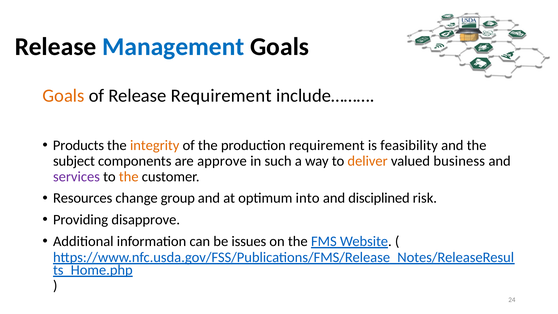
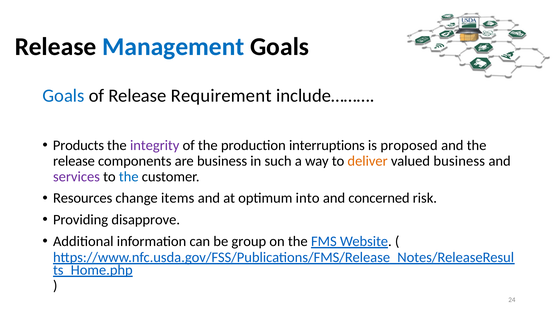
Goals at (64, 96) colour: orange -> blue
integrity colour: orange -> purple
production requirement: requirement -> interruptions
feasibility: feasibility -> proposed
subject at (74, 161): subject -> release
are approve: approve -> business
the at (129, 177) colour: orange -> blue
group: group -> items
disciplined: disciplined -> concerned
issues: issues -> group
